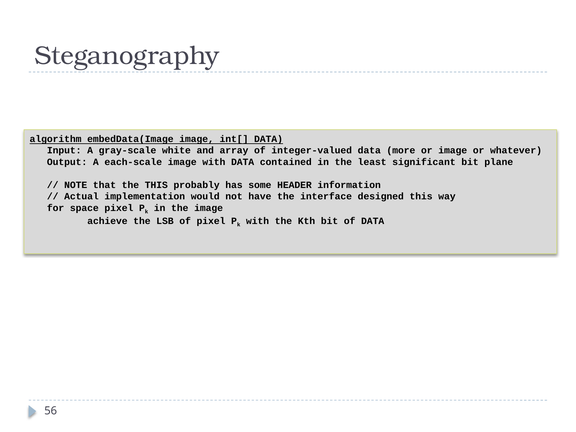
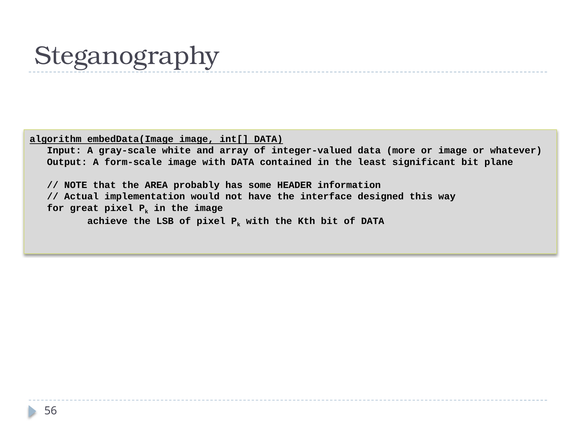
each-scale: each-scale -> form-scale
the THIS: THIS -> AREA
space: space -> great
